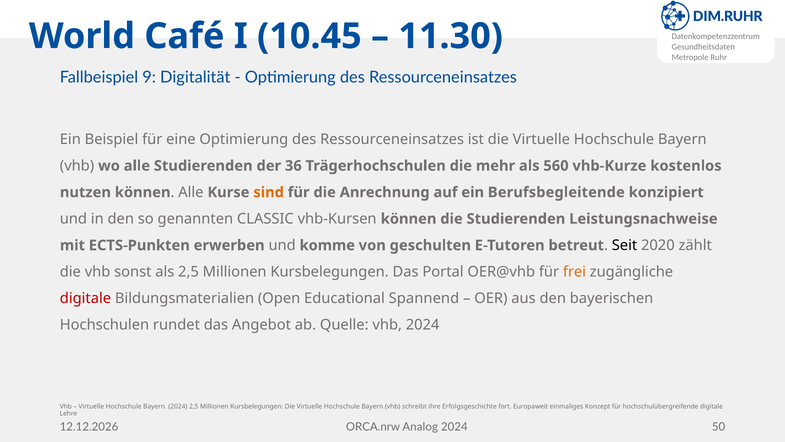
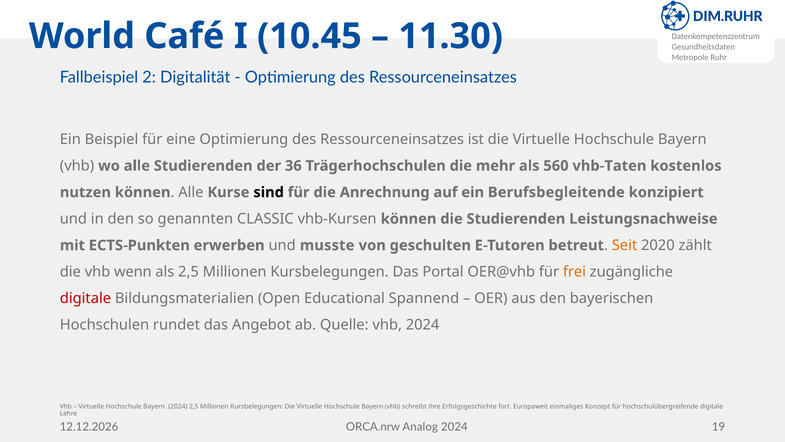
9: 9 -> 2
vhb-Kurze: vhb-Kurze -> vhb-Taten
sind colour: orange -> black
komme: komme -> musste
Seit colour: black -> orange
sonst: sonst -> wenn
50: 50 -> 19
